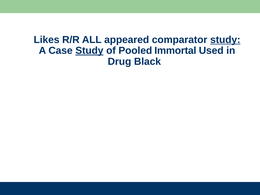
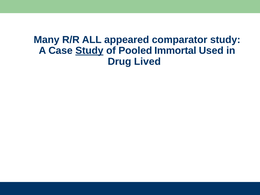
Likes: Likes -> Many
study at (225, 40) underline: present -> none
Black: Black -> Lived
